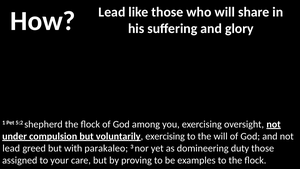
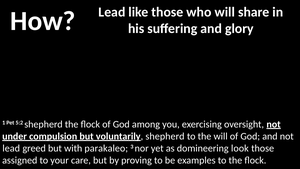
voluntarily exercising: exercising -> shepherd
duty: duty -> look
